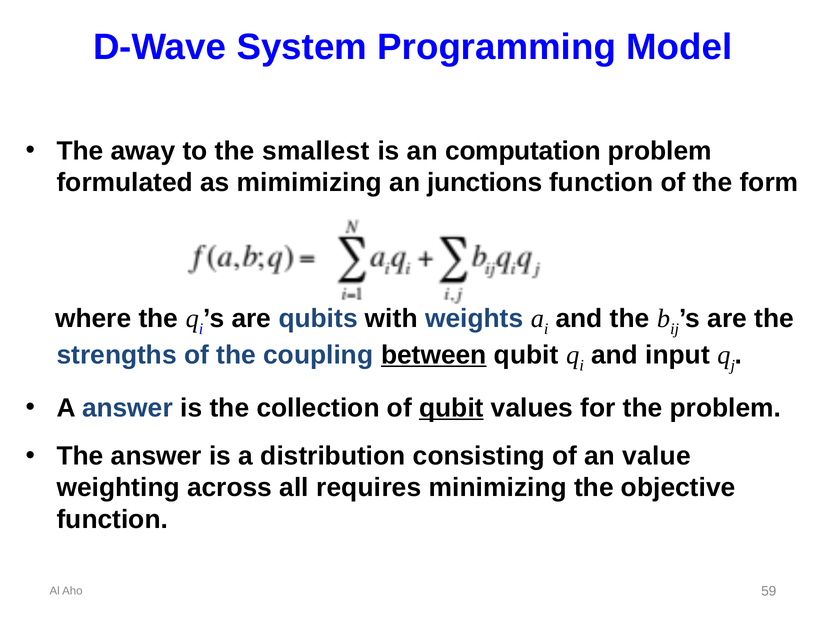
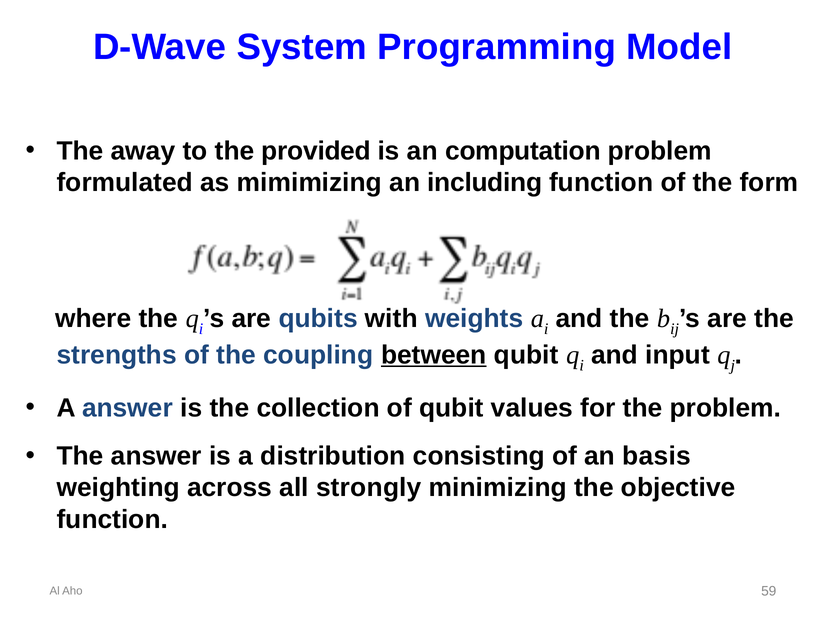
smallest: smallest -> provided
junctions: junctions -> including
qubit at (451, 408) underline: present -> none
value: value -> basis
requires: requires -> strongly
